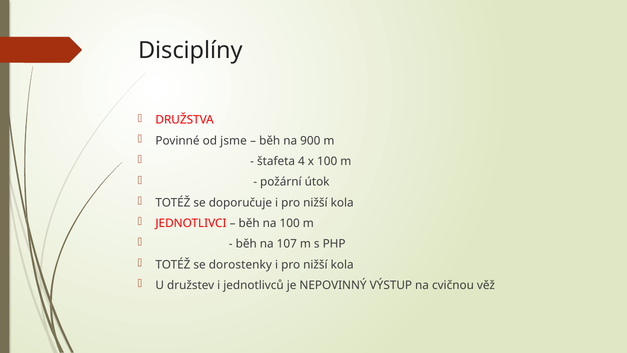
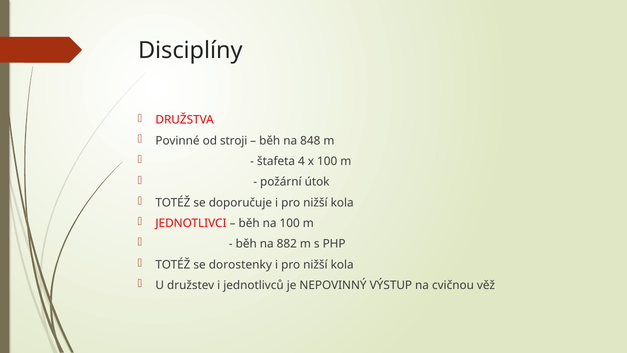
jsme: jsme -> stroji
900: 900 -> 848
107: 107 -> 882
